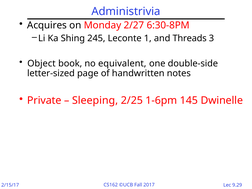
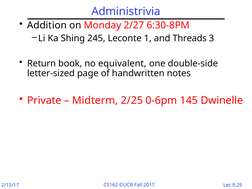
Acquires: Acquires -> Addition
Object: Object -> Return
Sleeping: Sleeping -> Midterm
1-6pm: 1-6pm -> 0-6pm
